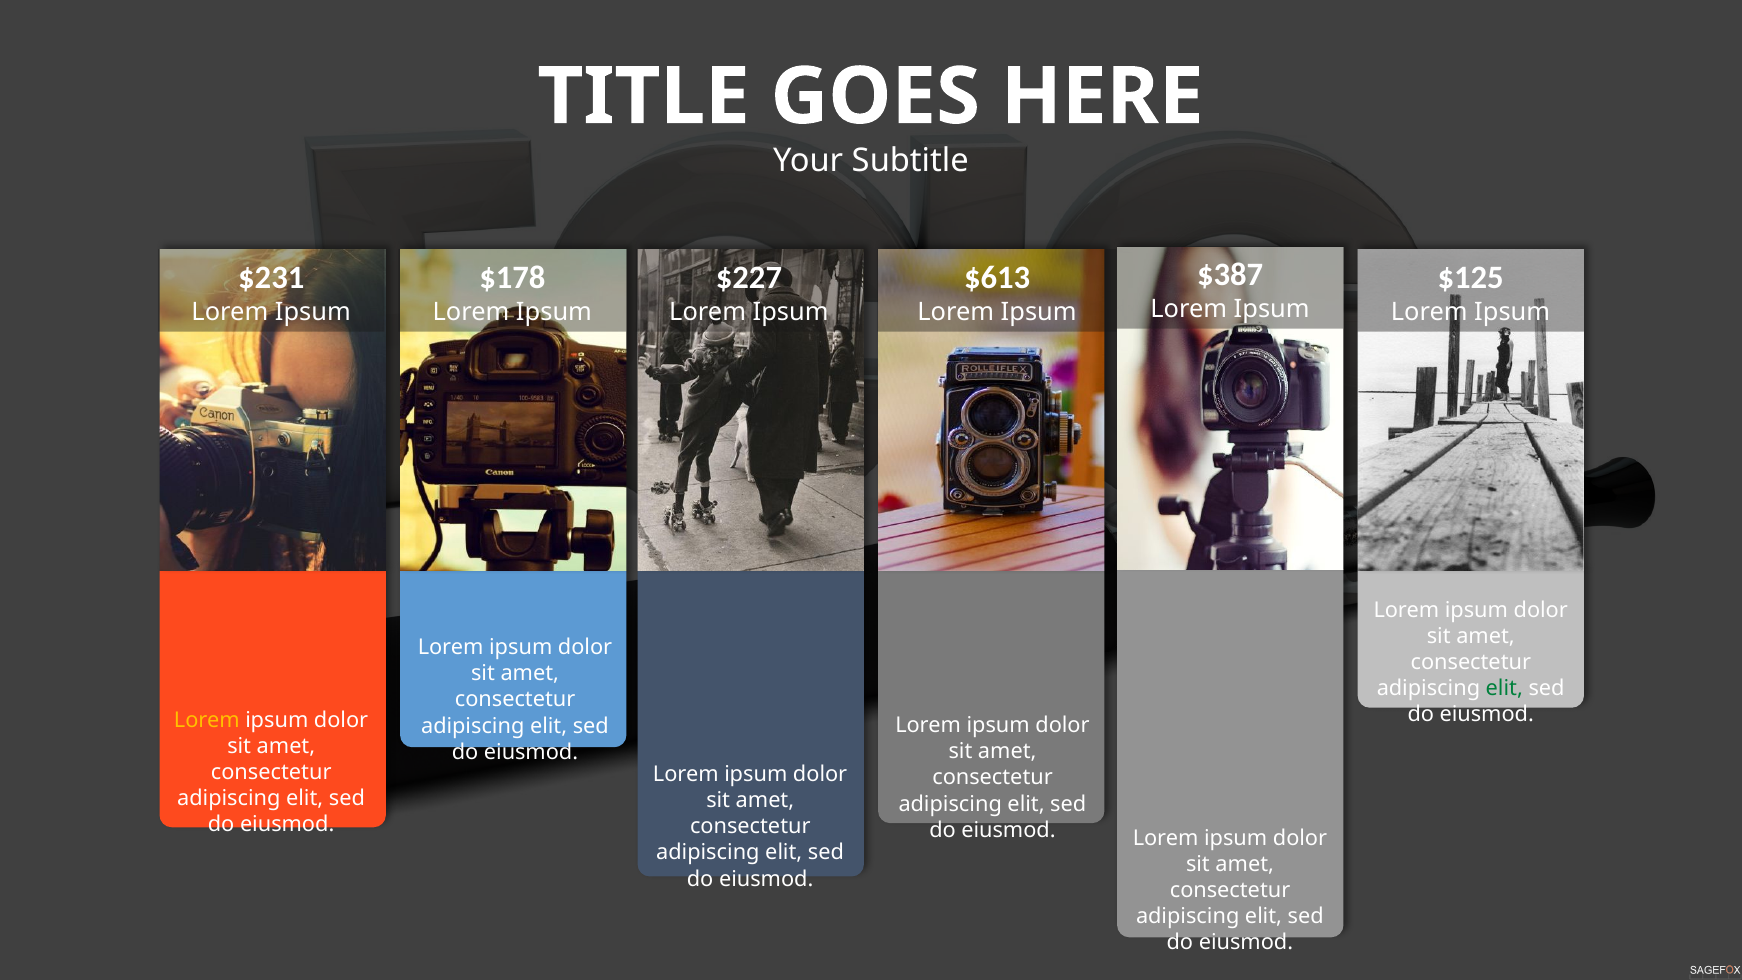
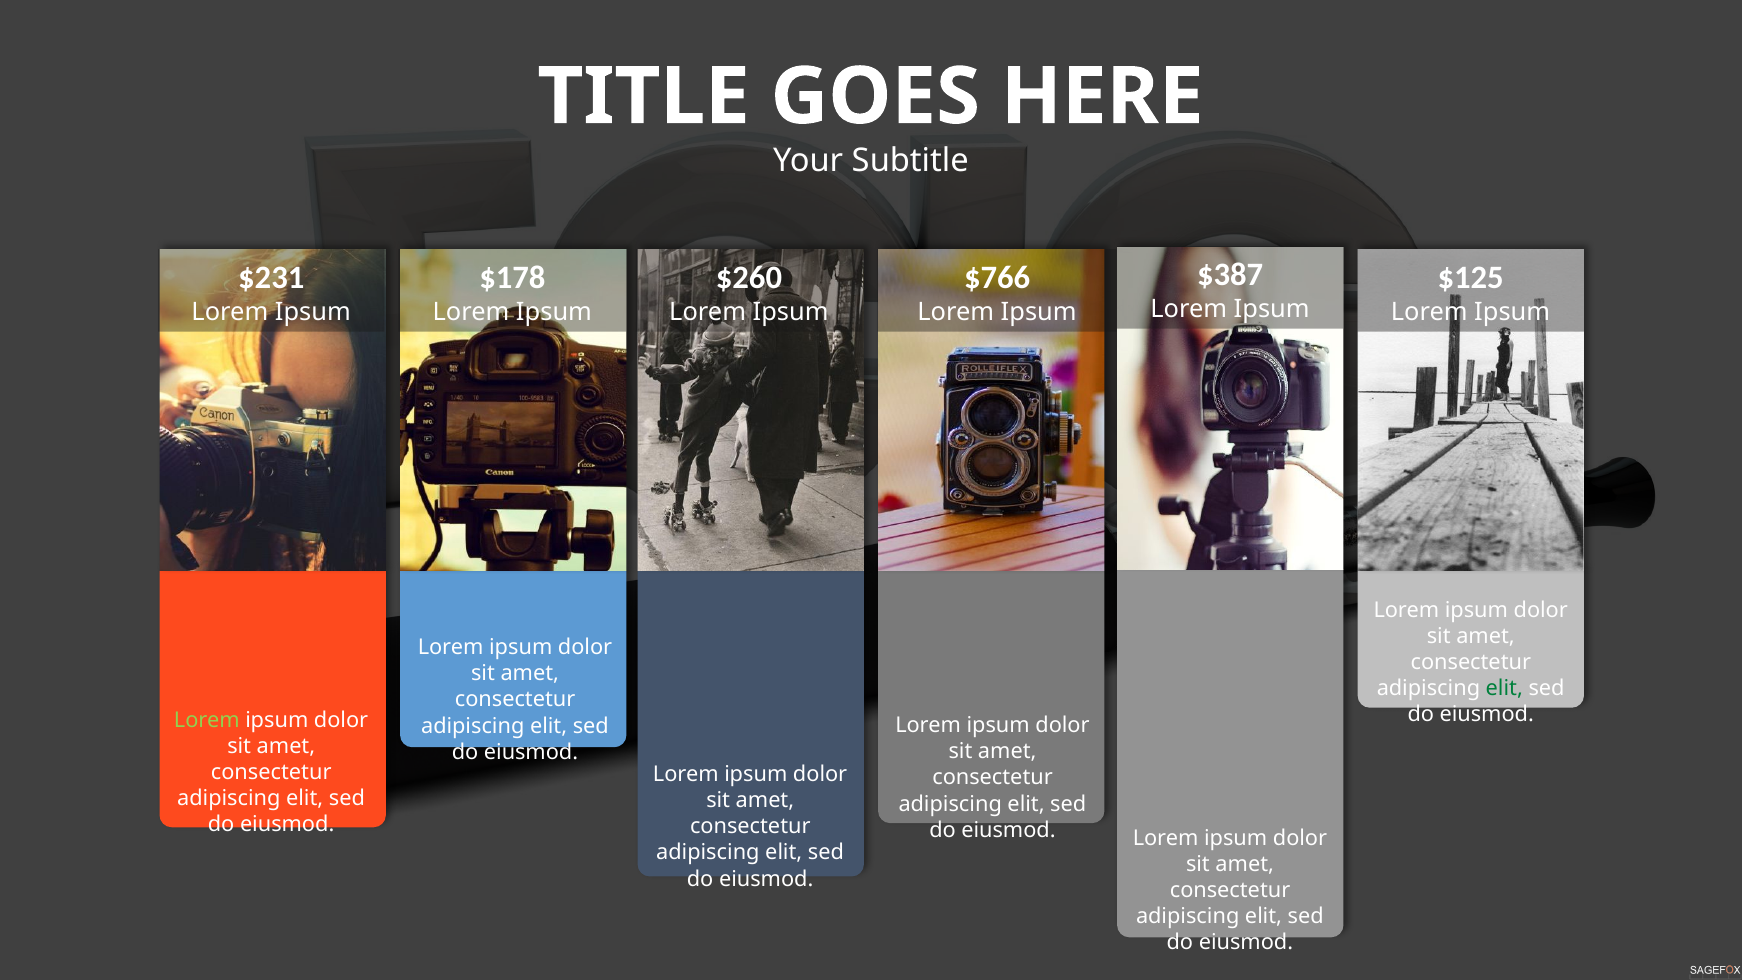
$227: $227 -> $260
$613: $613 -> $766
Lorem at (207, 720) colour: yellow -> light green
